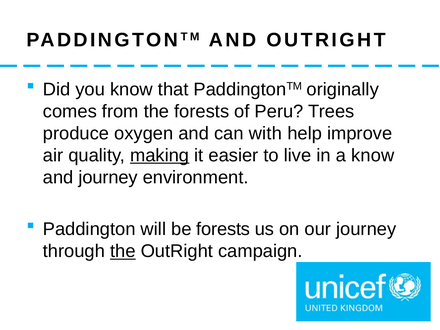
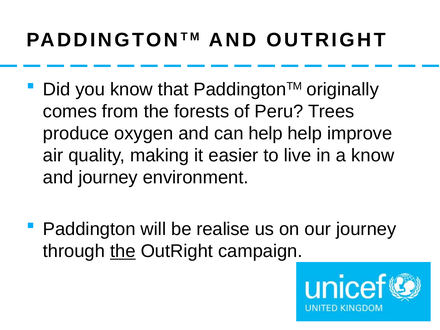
can with: with -> help
making underline: present -> none
be forests: forests -> realise
